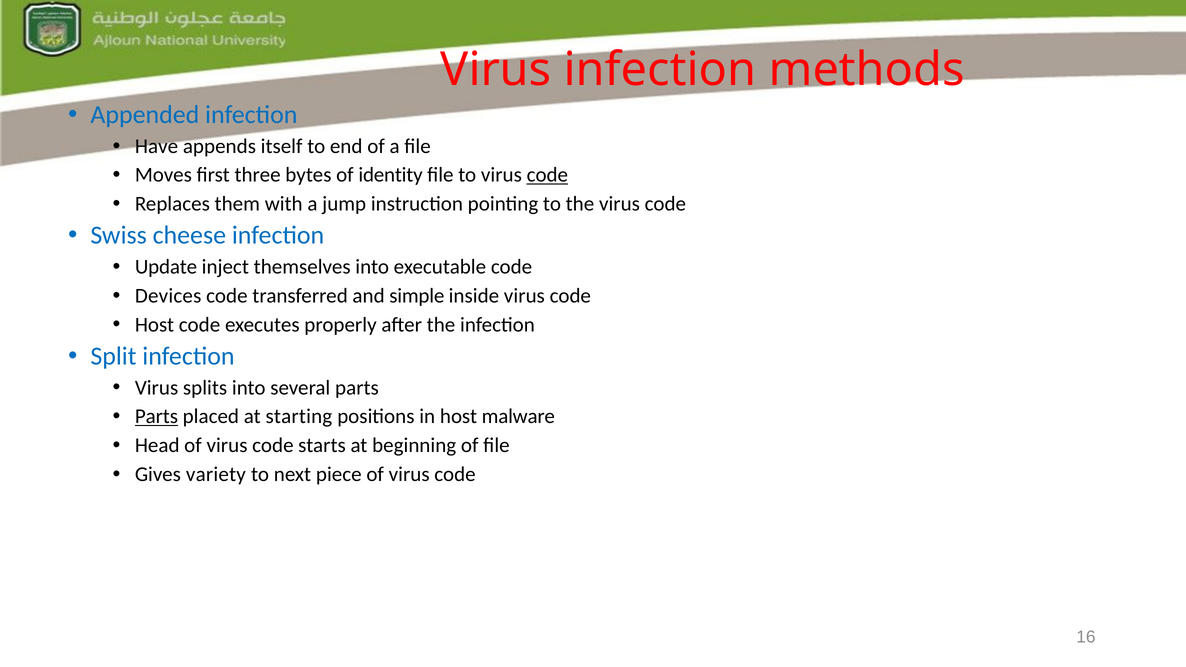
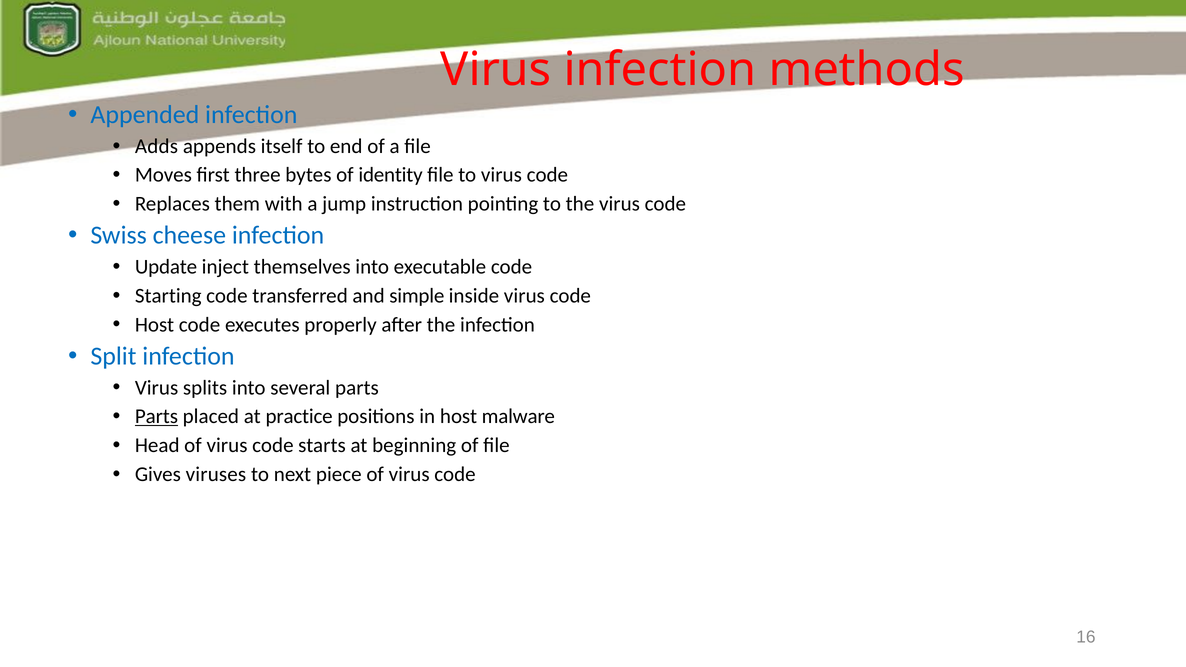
Have: Have -> Adds
code at (547, 175) underline: present -> none
Devices: Devices -> Starting
starting: starting -> practice
variety: variety -> viruses
